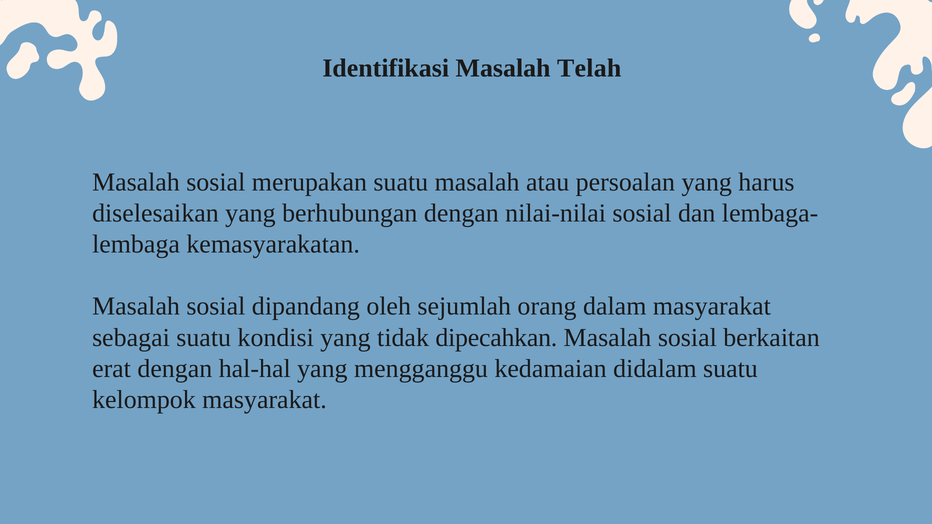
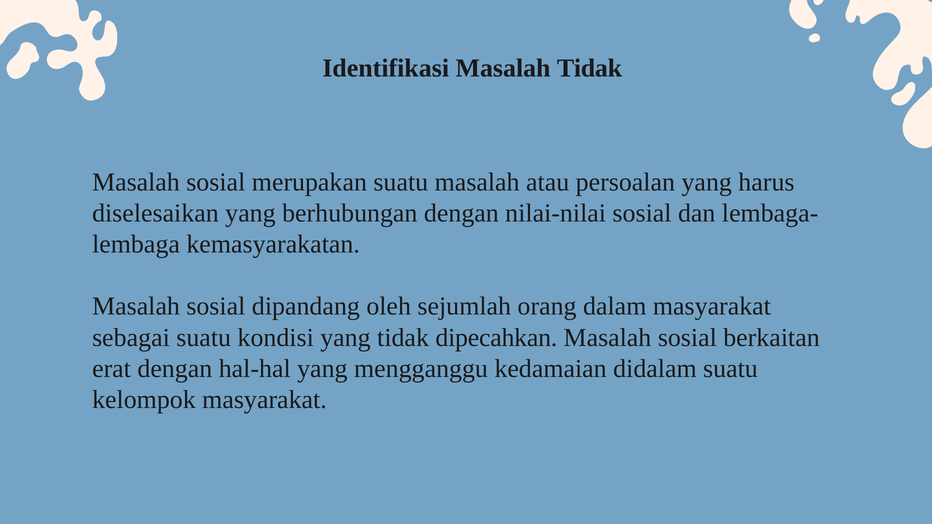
Masalah Telah: Telah -> Tidak
